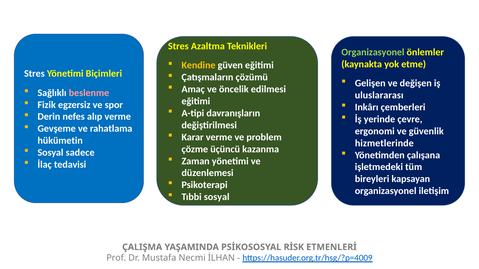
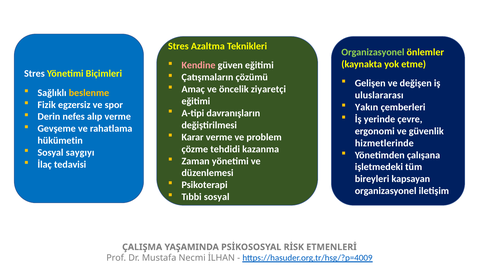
Kendine colour: yellow -> pink
edilmesi: edilmesi -> ziyaretçi
beslenme colour: pink -> yellow
Inkârı: Inkârı -> Yakın
üçüncü: üçüncü -> tehdidi
sadece: sadece -> saygıyı
